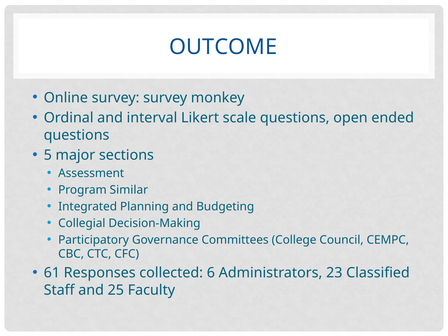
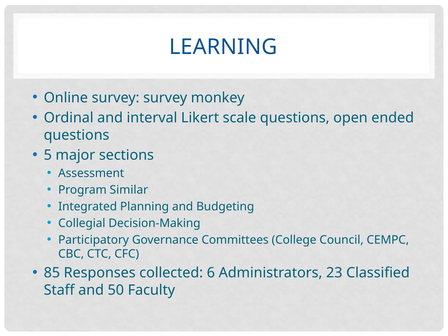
OUTCOME: OUTCOME -> LEARNING
61: 61 -> 85
25: 25 -> 50
